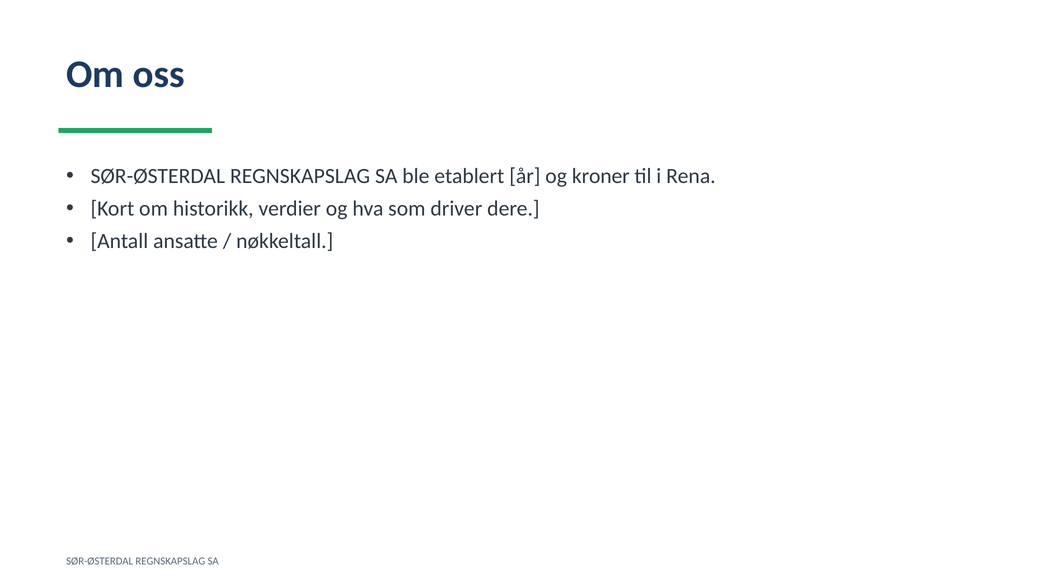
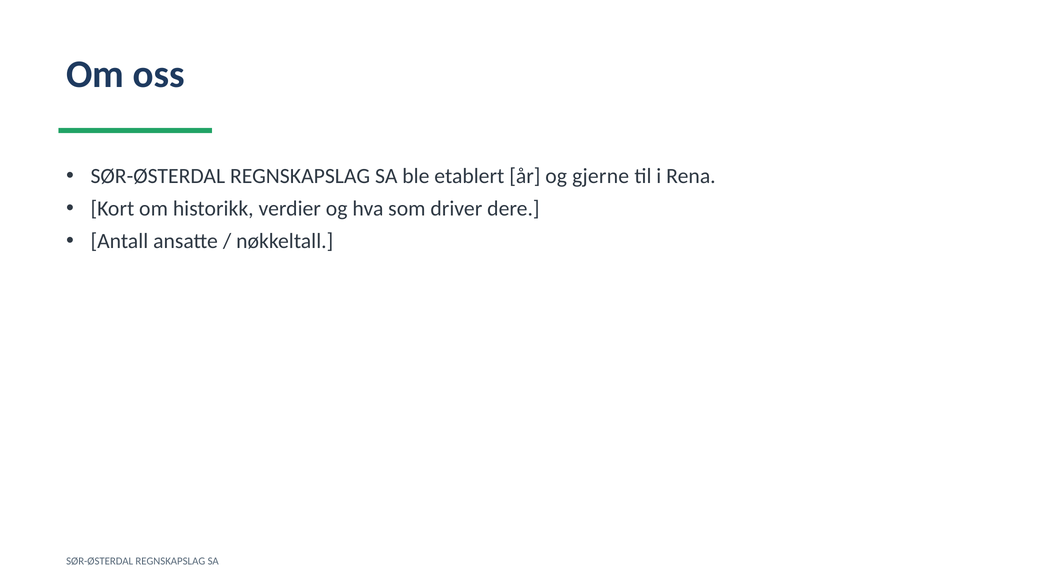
kroner: kroner -> gjerne
